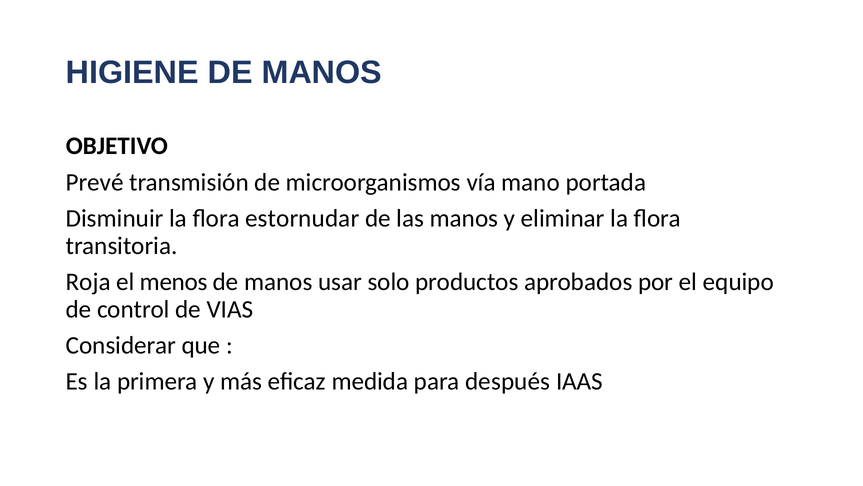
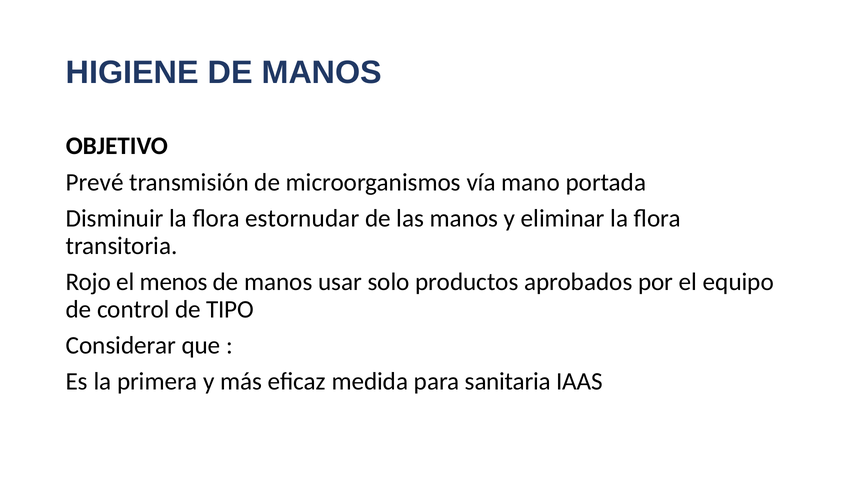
Roja: Roja -> Rojo
VIAS: VIAS -> TIPO
después: después -> sanitaria
